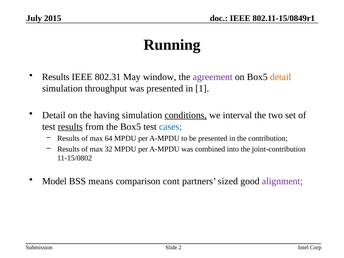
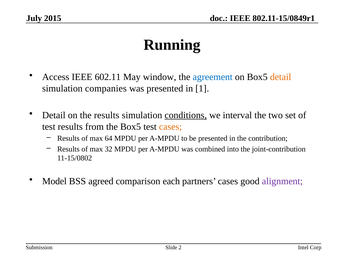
Results at (56, 77): Results -> Access
802.31: 802.31 -> 602.11
agreement colour: purple -> blue
throughput: throughput -> companies
the having: having -> results
results at (70, 127) underline: present -> none
cases at (170, 127) colour: blue -> orange
means: means -> agreed
cont: cont -> each
partners sized: sized -> cases
